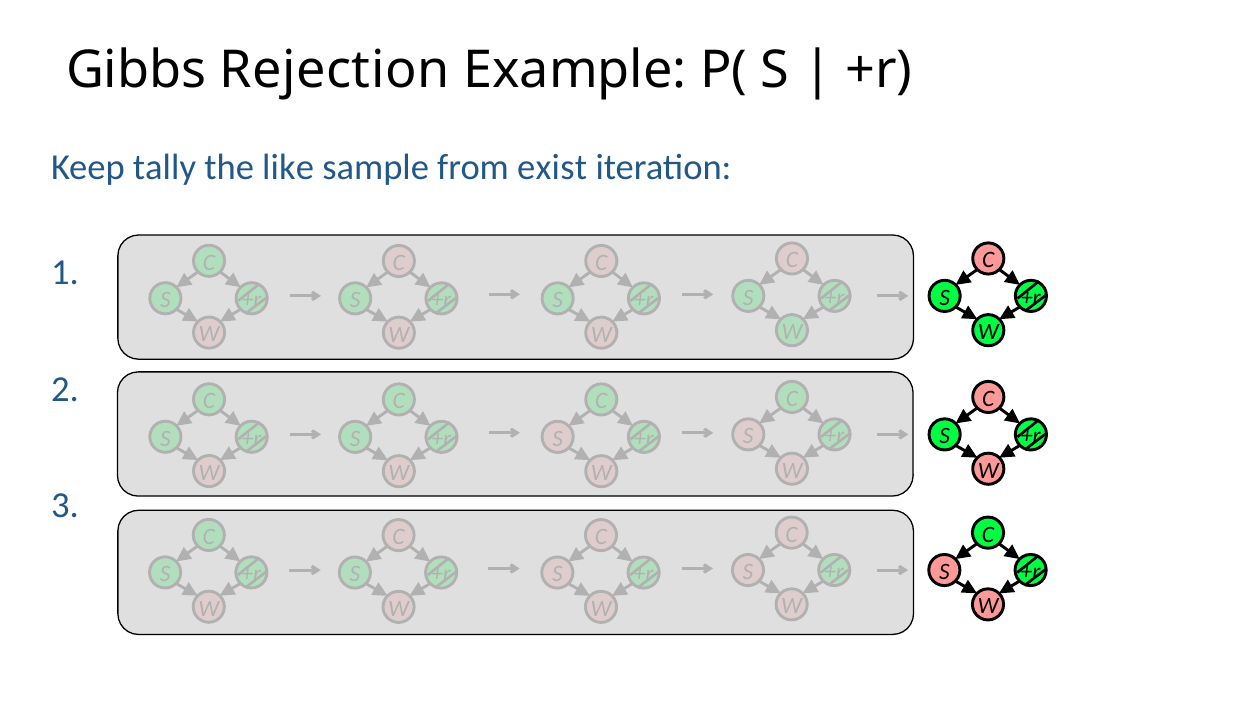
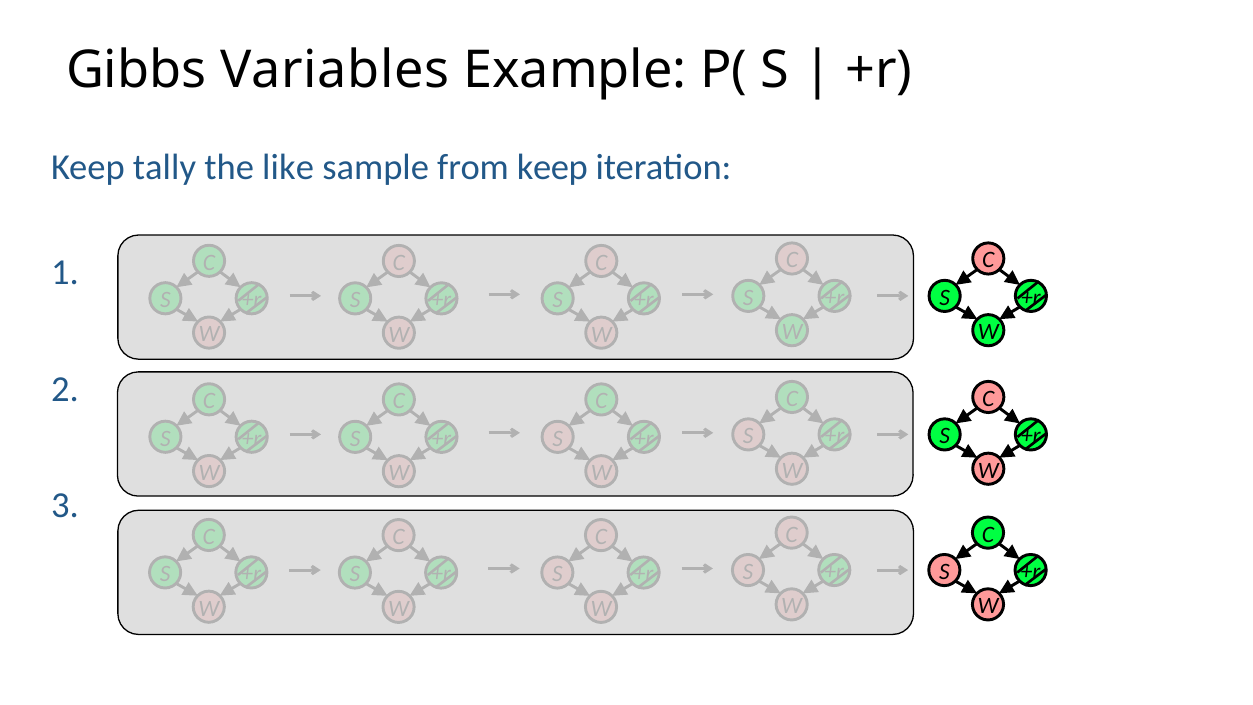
Rejection: Rejection -> Variables
from exist: exist -> keep
